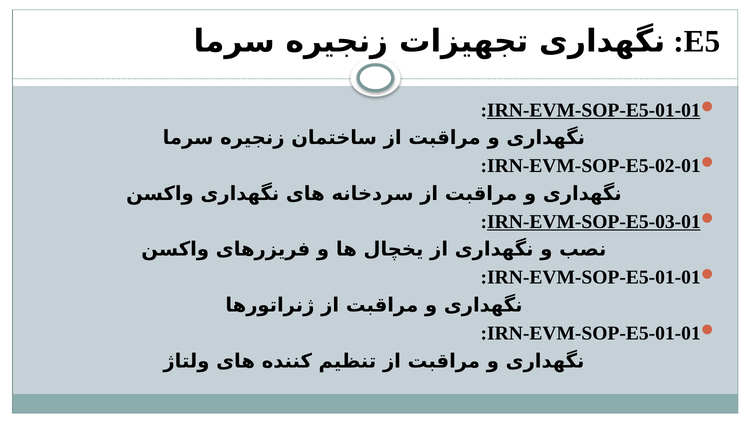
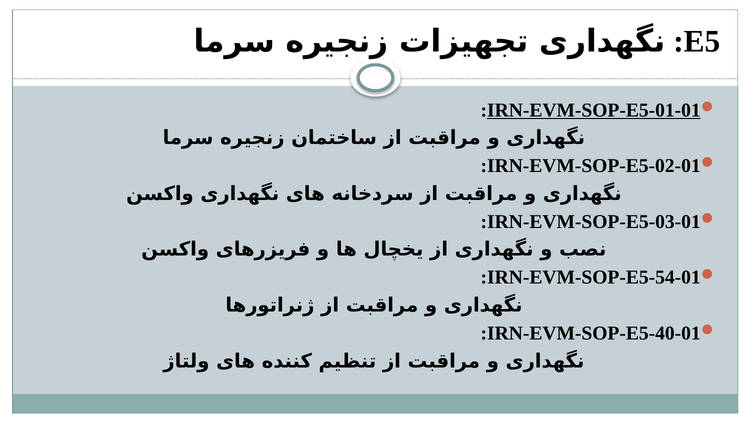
IRN-EVM-SOP-E5-03-01 underline: present -> none
IRN-EVM-SOP-E5-01-01 at (594, 277): IRN-EVM-SOP-E5-01-01 -> IRN-EVM-SOP-E5-54-01
IRN-EVM-SOP-E5-01-01 at (594, 333): IRN-EVM-SOP-E5-01-01 -> IRN-EVM-SOP-E5-40-01
